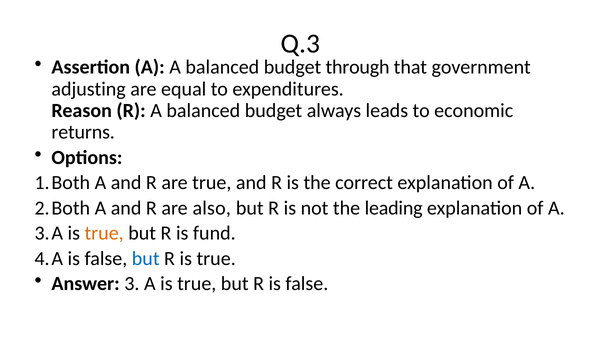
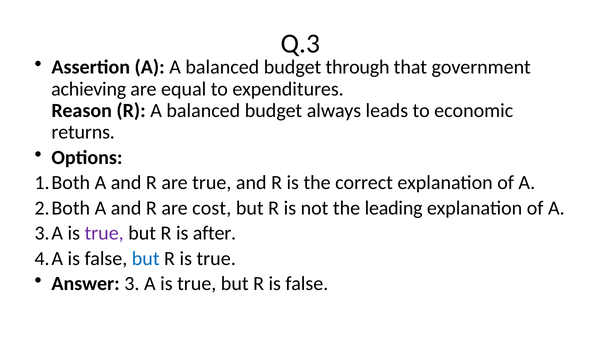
adjusting: adjusting -> achieving
also: also -> cost
true at (104, 233) colour: orange -> purple
fund: fund -> after
